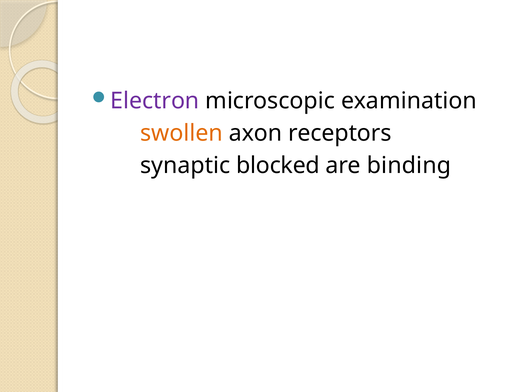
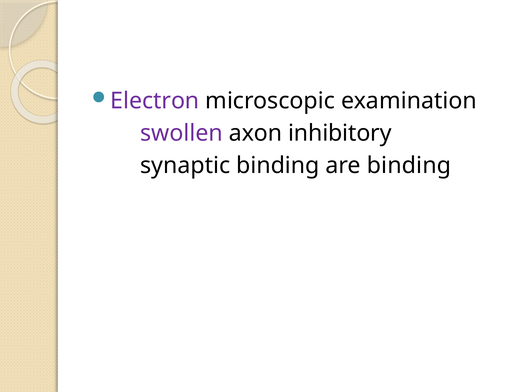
swollen colour: orange -> purple
receptors: receptors -> inhibitory
synaptic blocked: blocked -> binding
